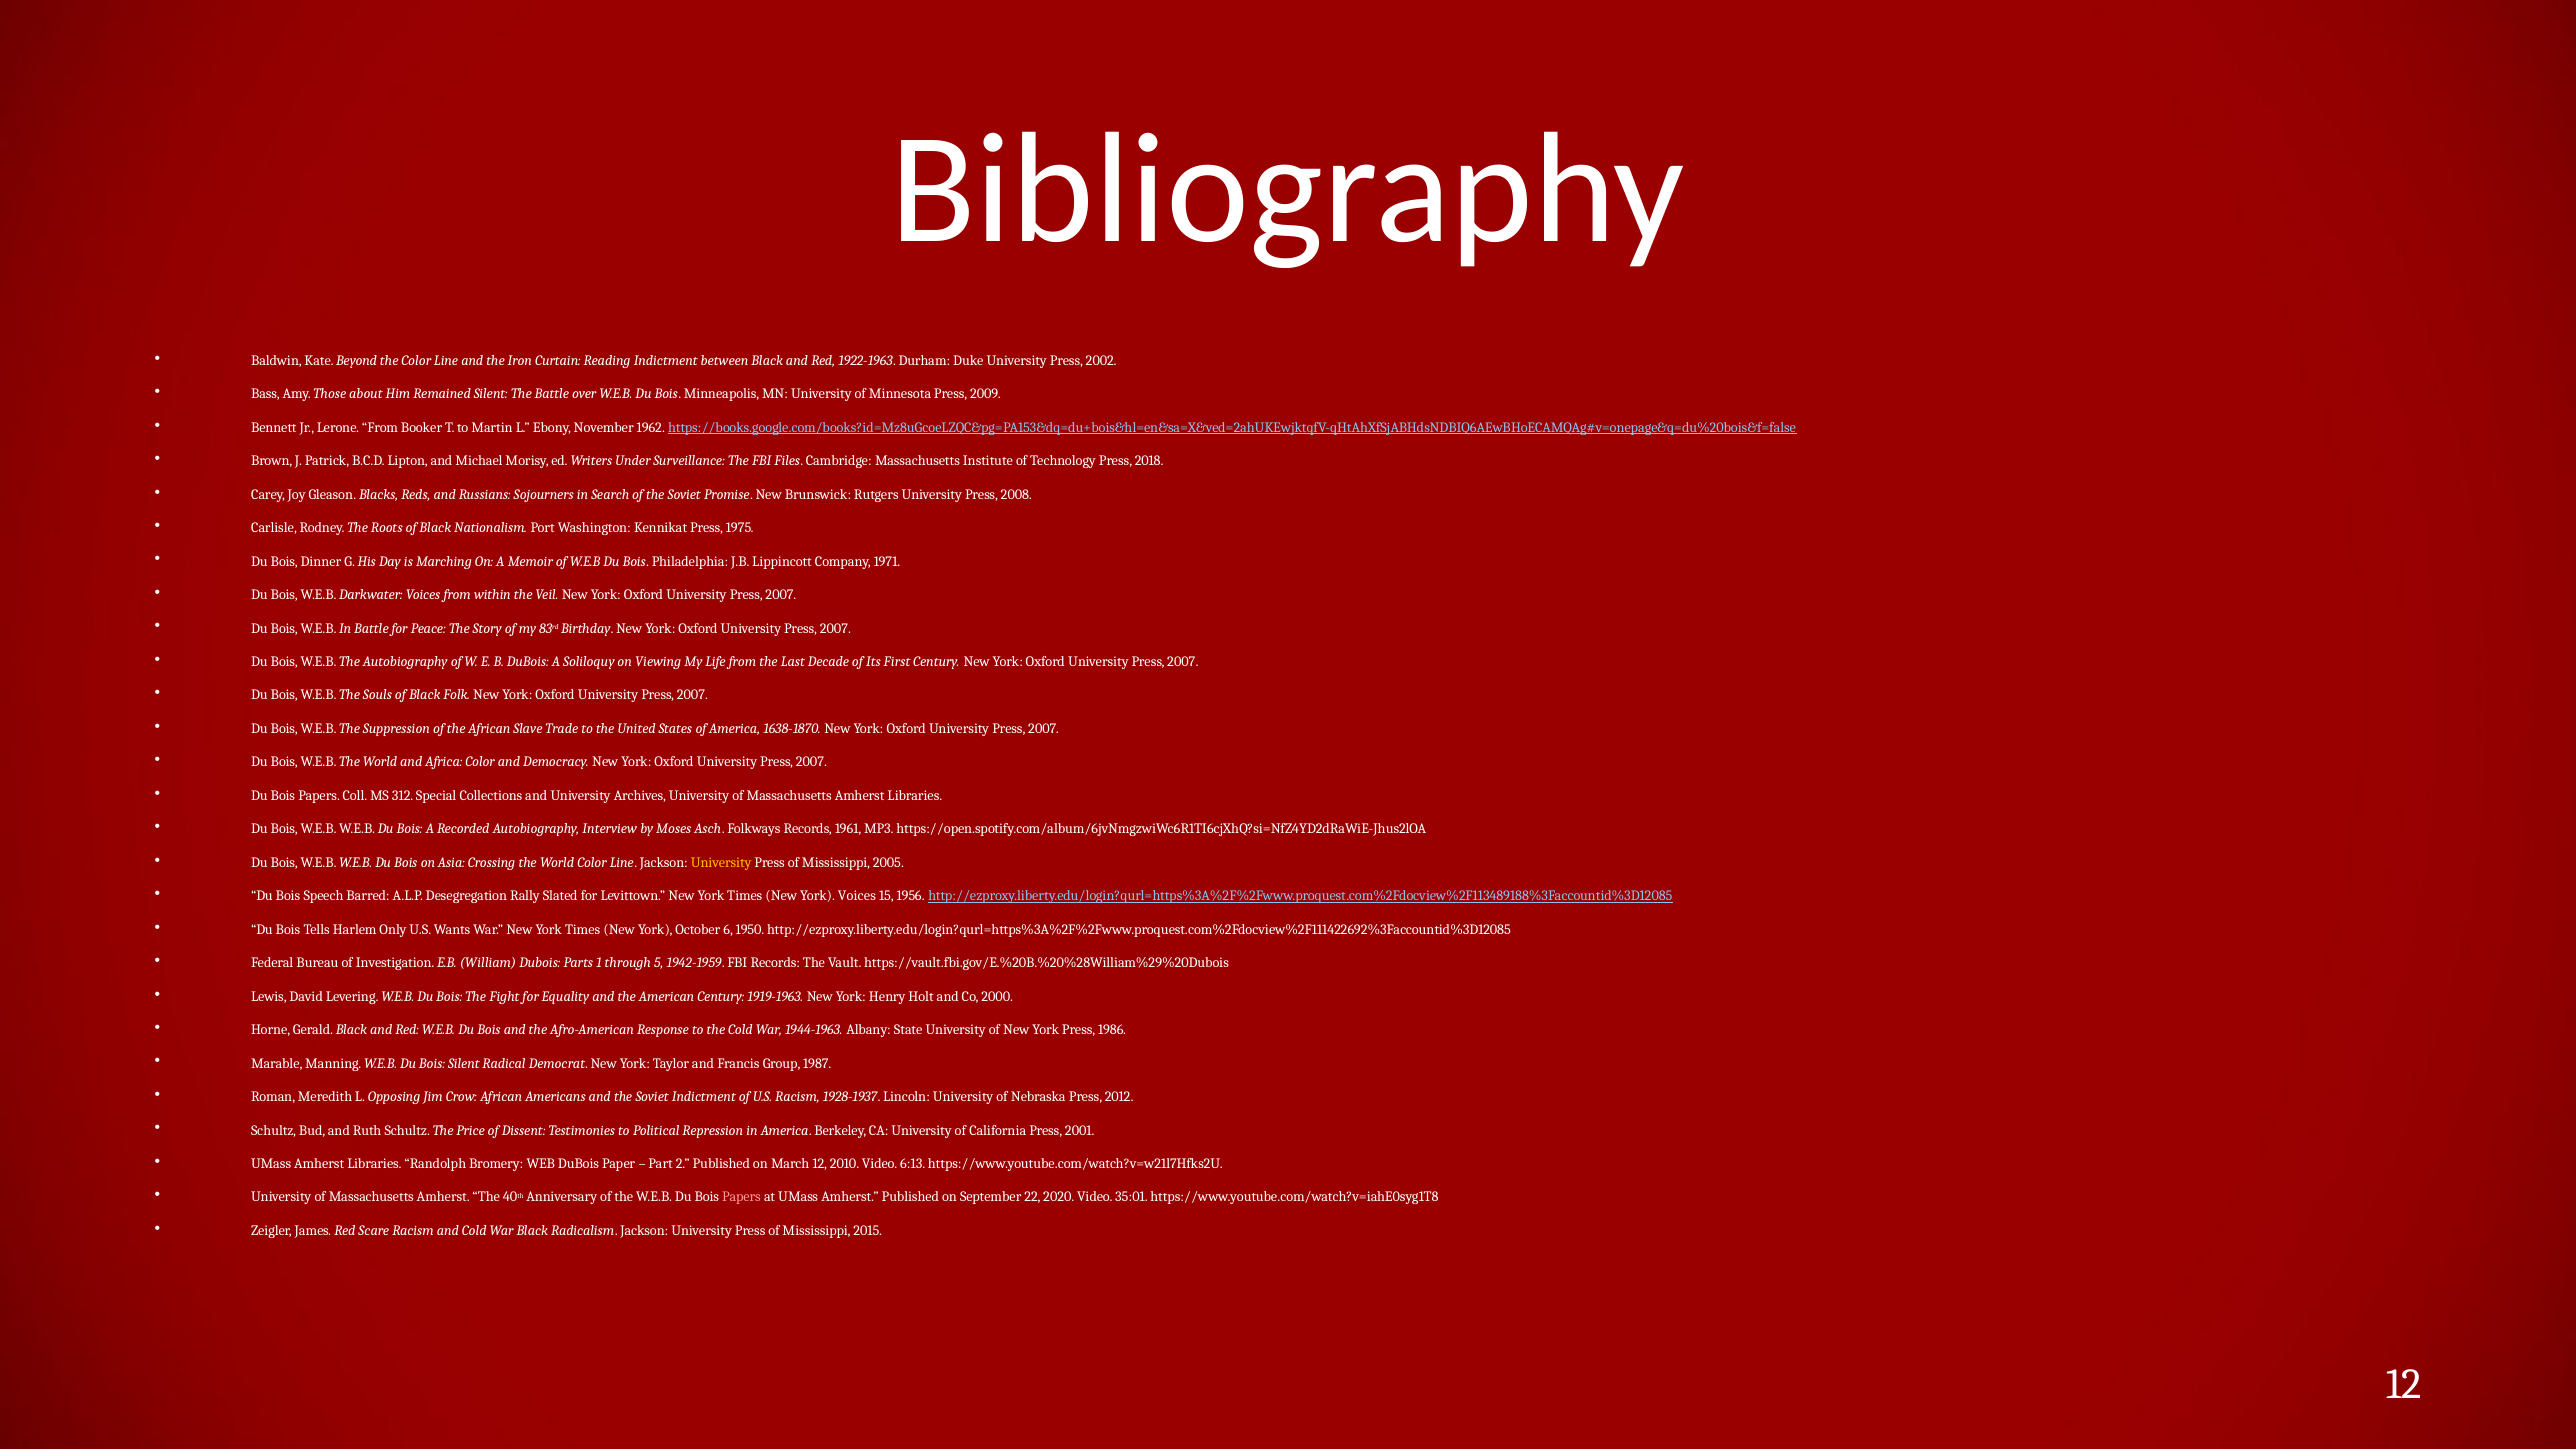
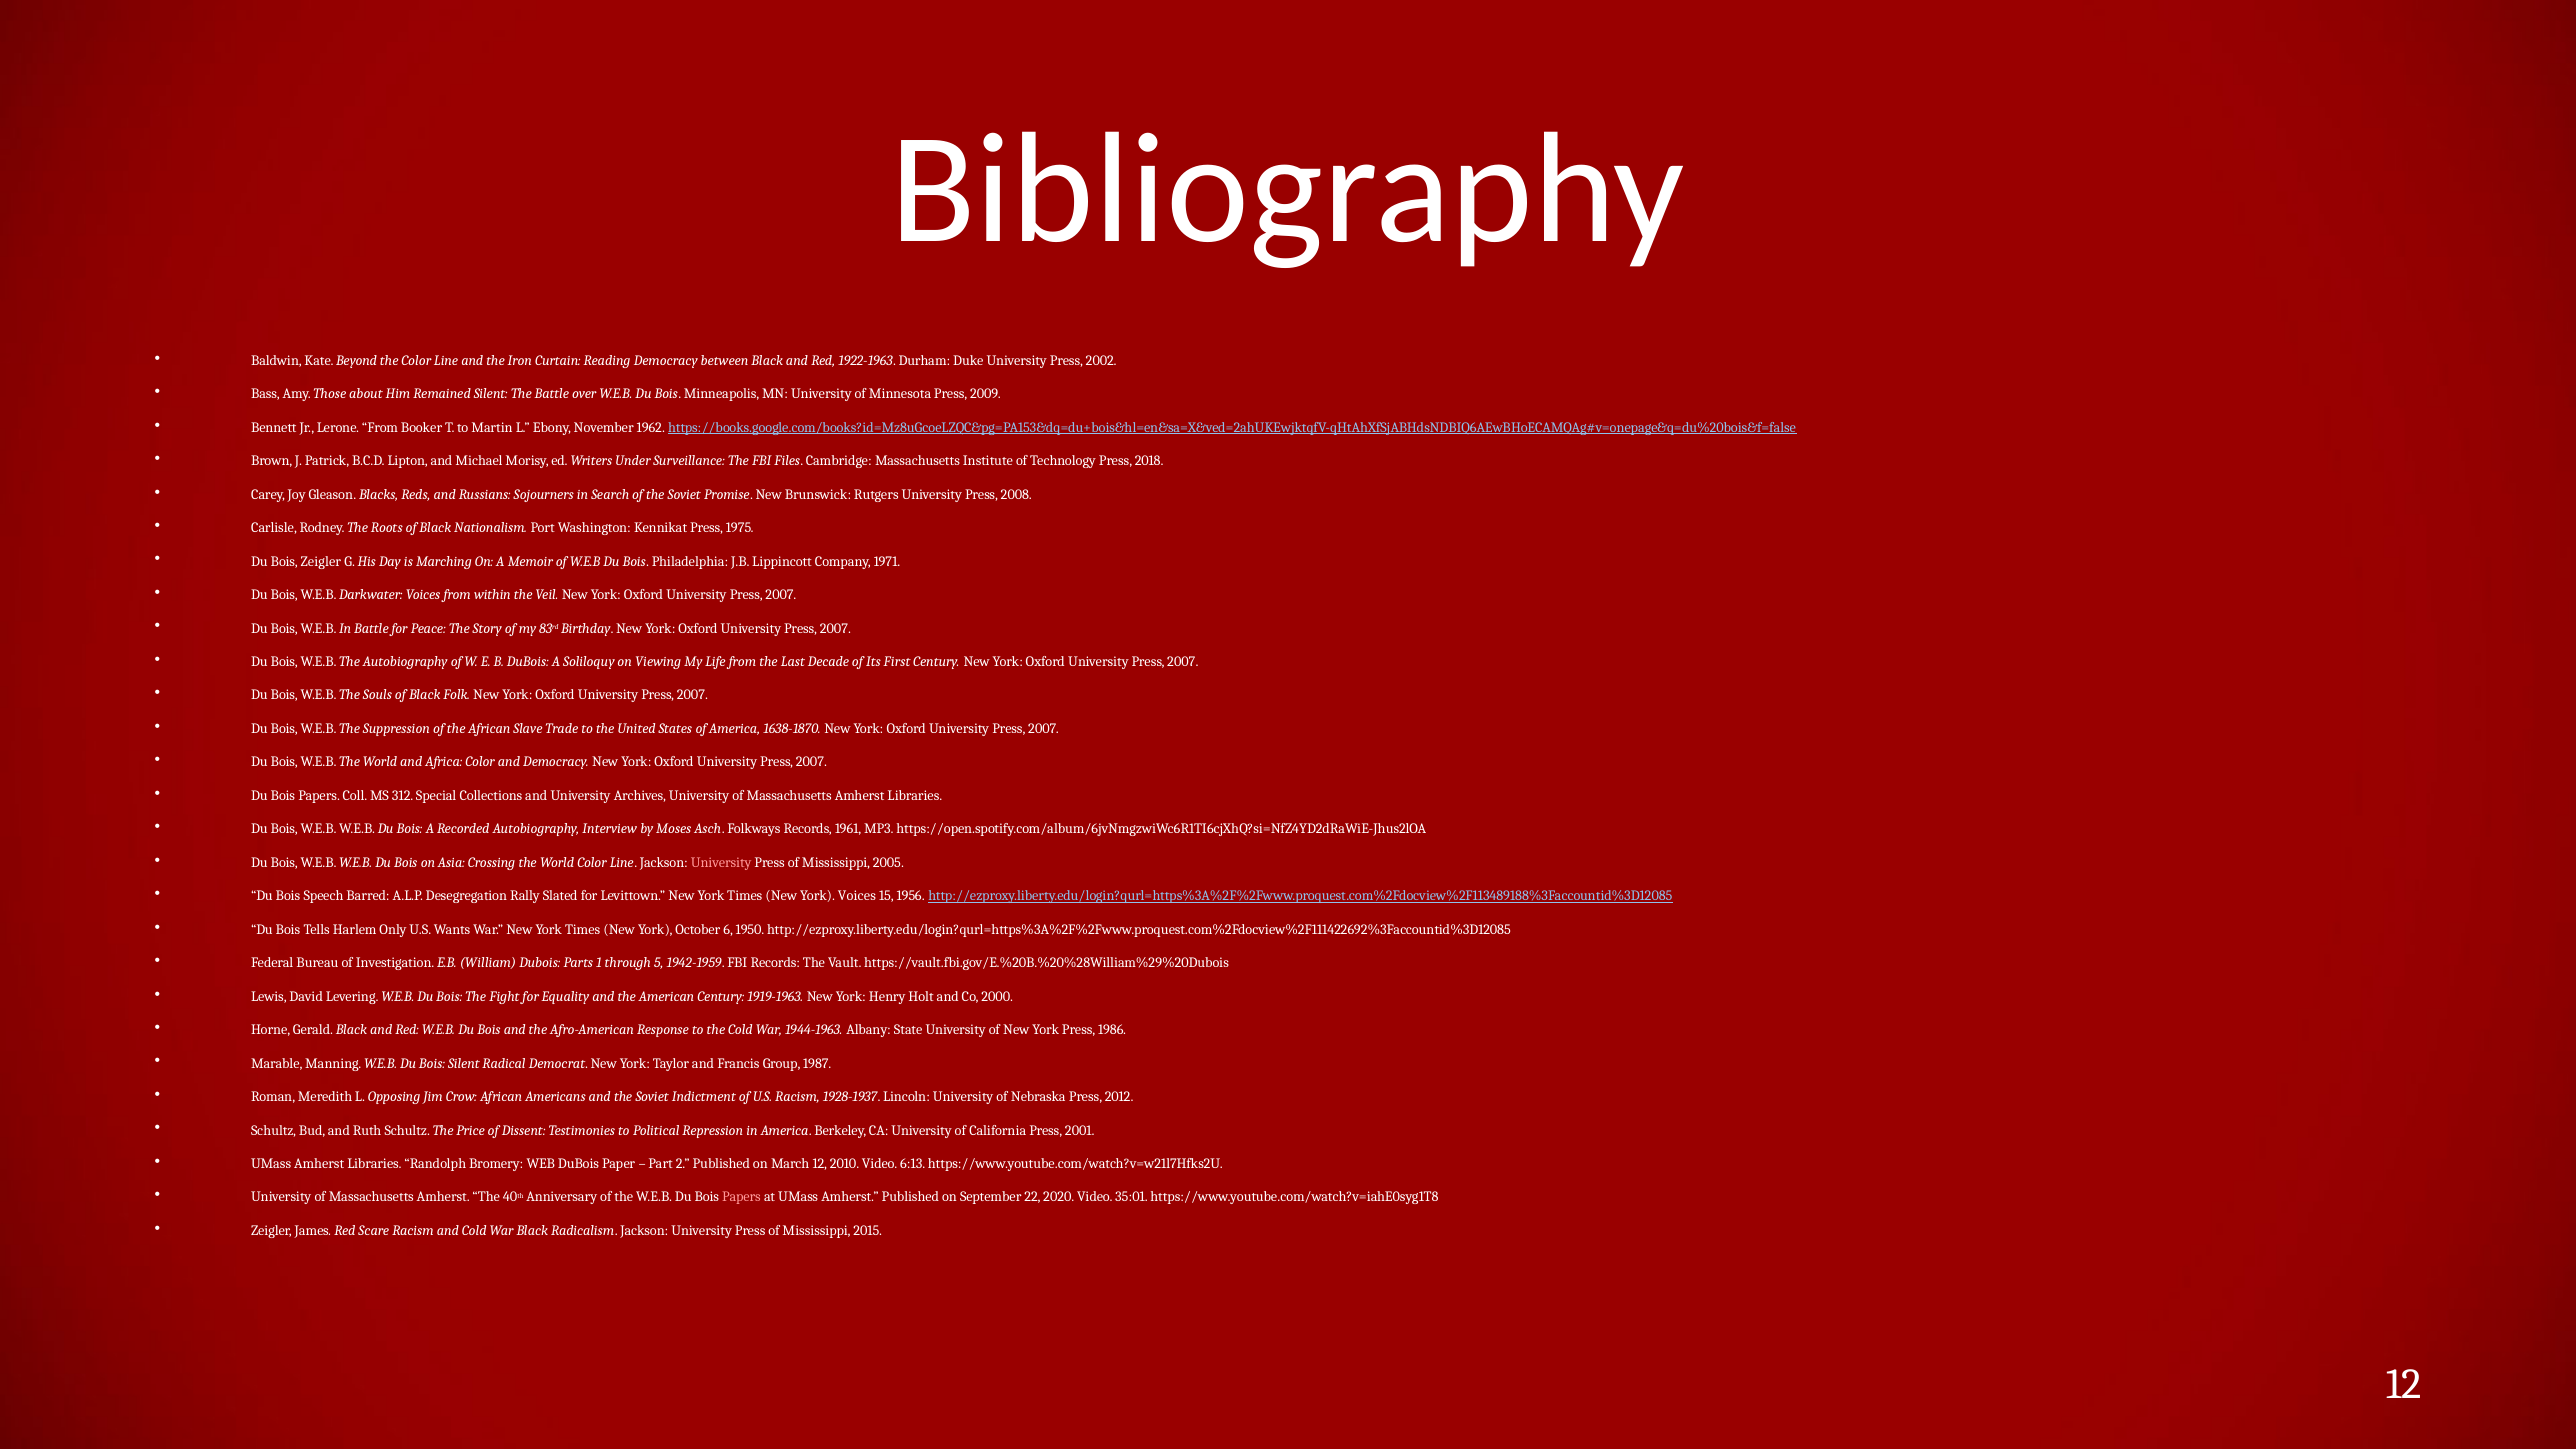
Reading Indictment: Indictment -> Democracy
Bois Dinner: Dinner -> Zeigler
University at (721, 863) colour: yellow -> pink
